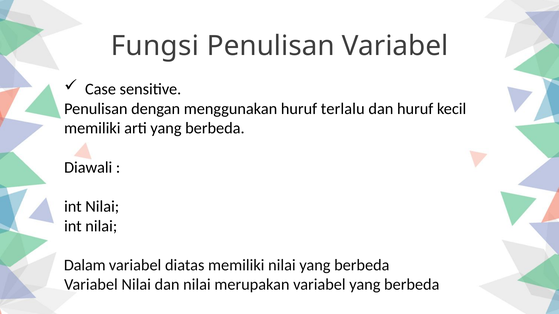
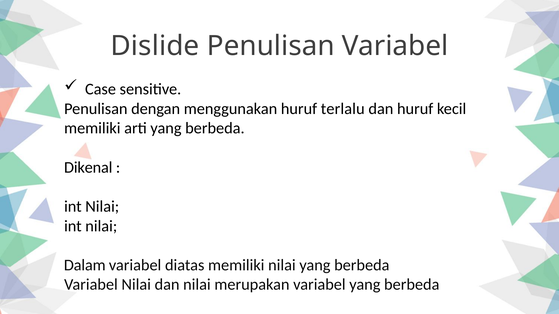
Fungsi: Fungsi -> Dislide
Diawali: Diawali -> Dikenal
